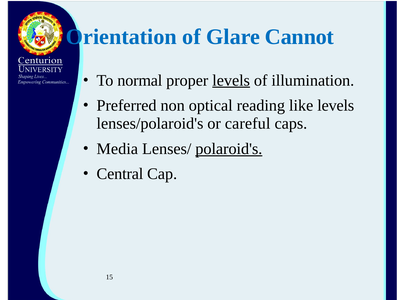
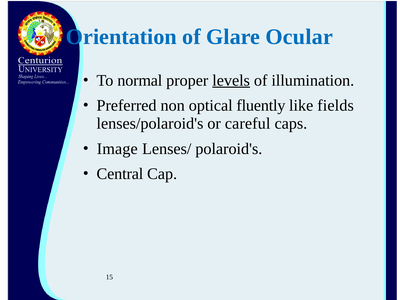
Cannot: Cannot -> Ocular
reading: reading -> fluently
like levels: levels -> fields
Media: Media -> Image
polaroid's underline: present -> none
